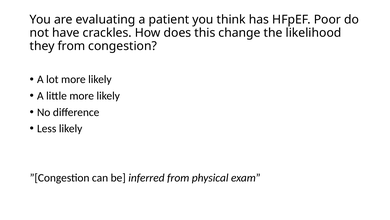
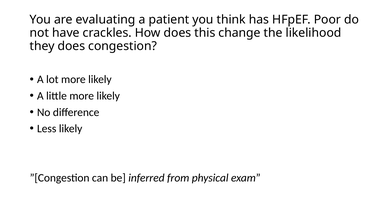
they from: from -> does
